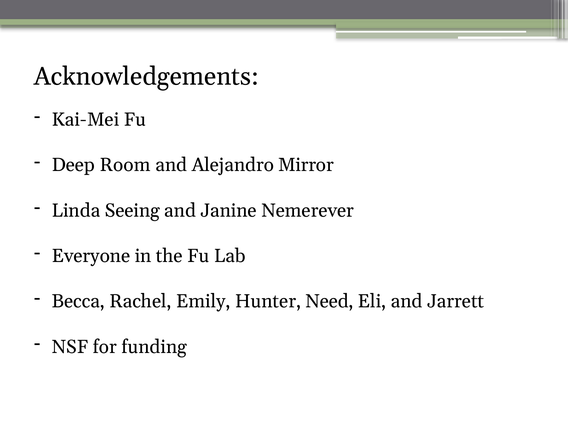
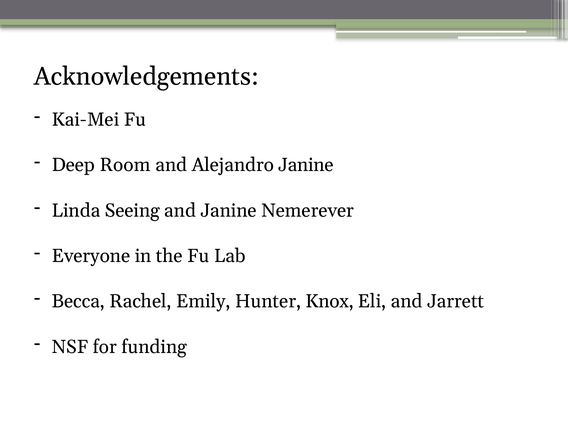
Alejandro Mirror: Mirror -> Janine
Need: Need -> Knox
